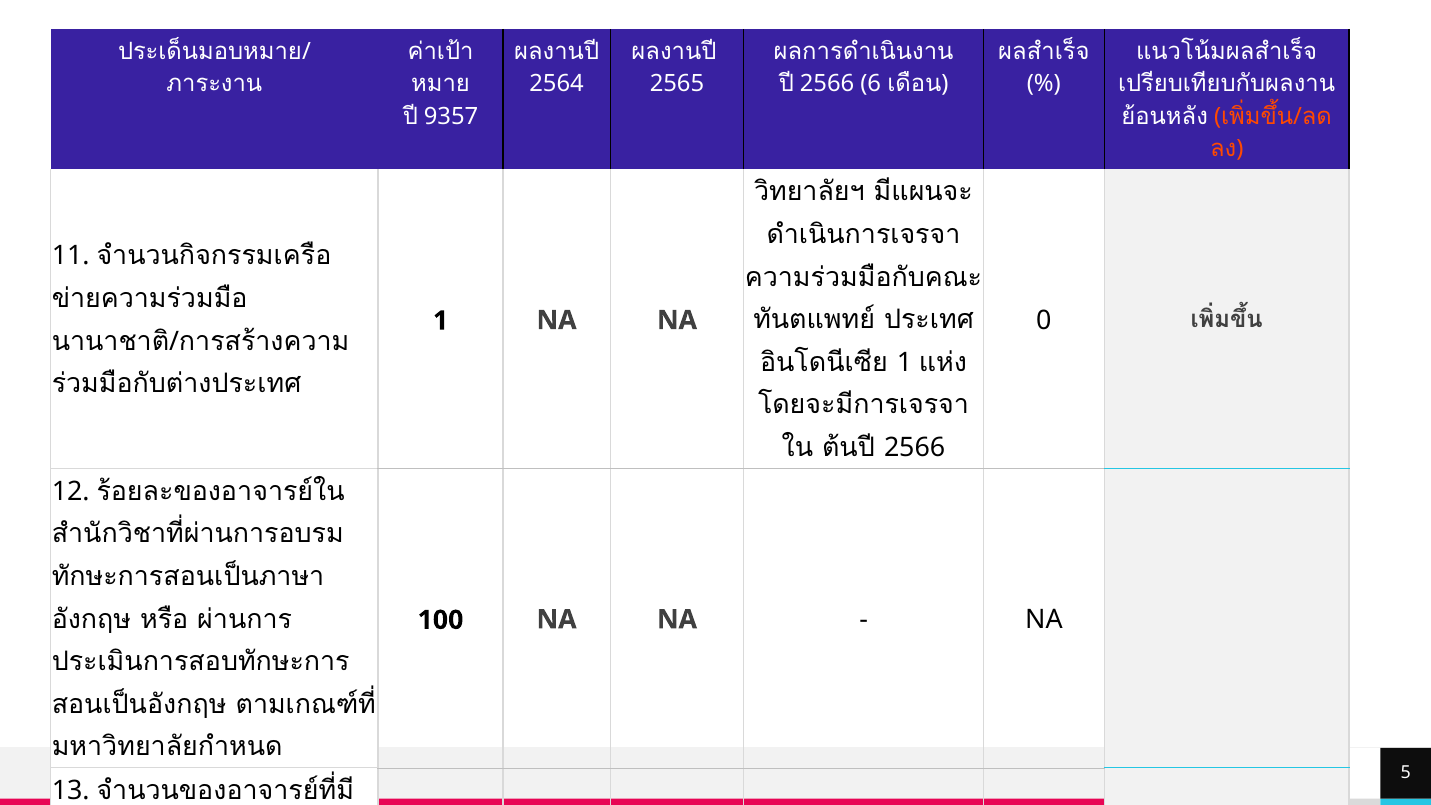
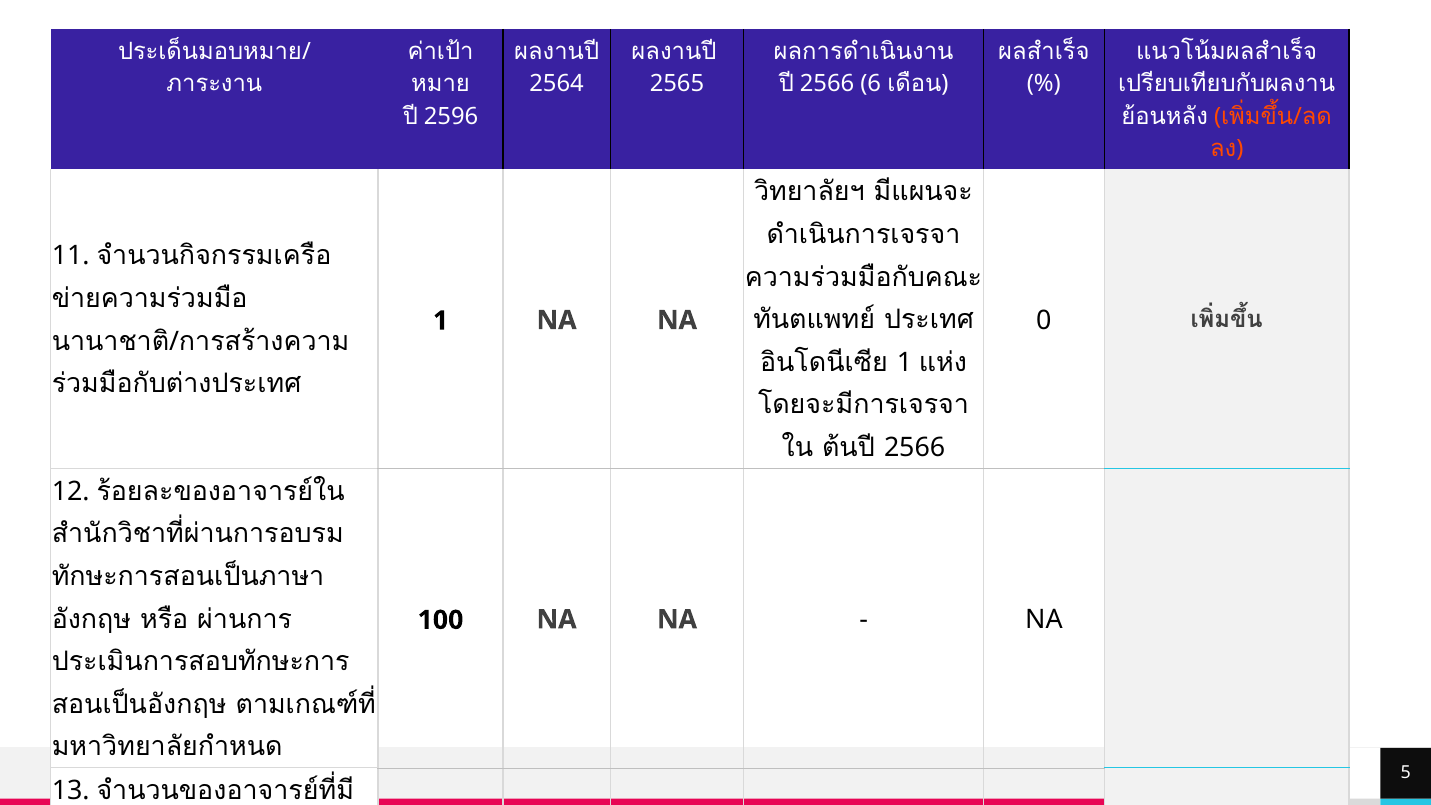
9357: 9357 -> 2596
